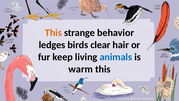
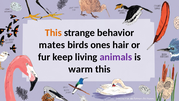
ledges: ledges -> mates
clear: clear -> ones
animals colour: blue -> purple
